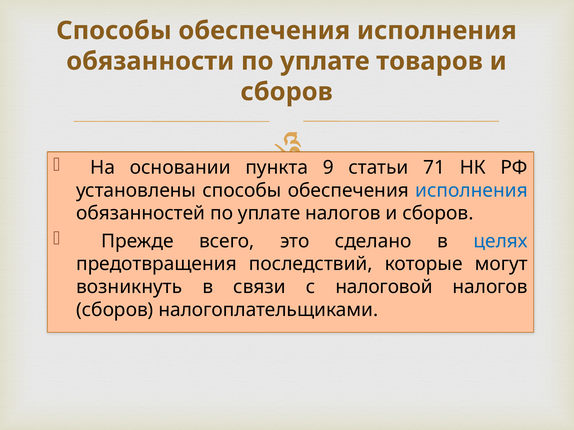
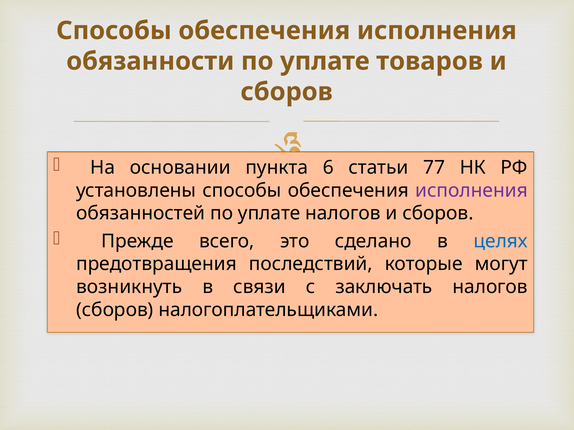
9: 9 -> 6
71: 71 -> 77
исполнения at (472, 191) colour: blue -> purple
налоговой: налоговой -> заключать
